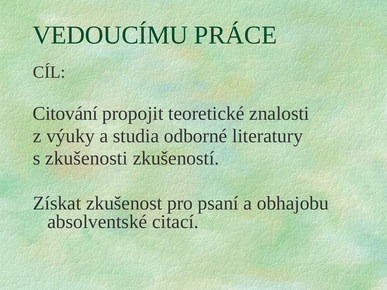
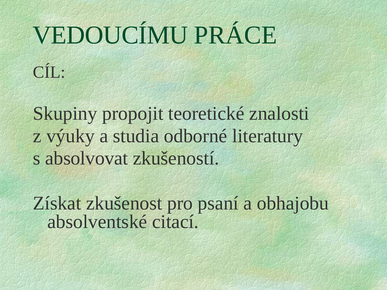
Citování: Citování -> Skupiny
zkušenosti: zkušenosti -> absolvovat
